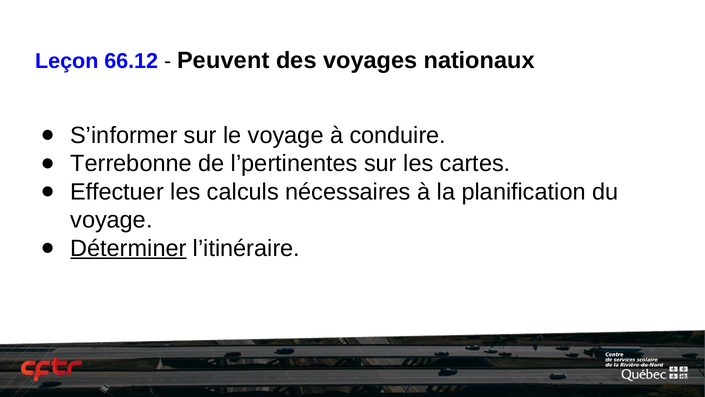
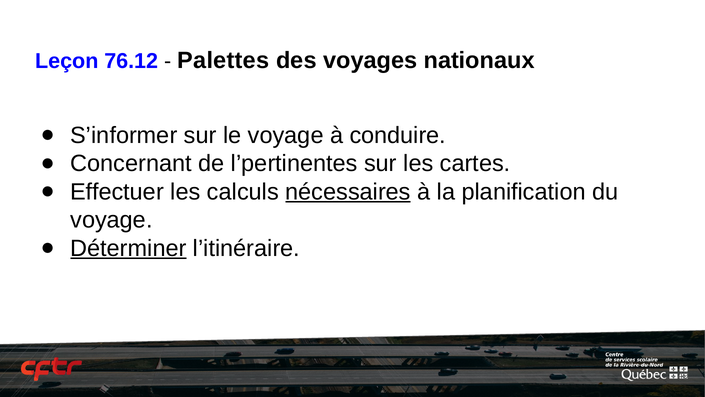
66.12: 66.12 -> 76.12
Peuvent: Peuvent -> Palettes
Terrebonne: Terrebonne -> Concernant
nécessaires underline: none -> present
